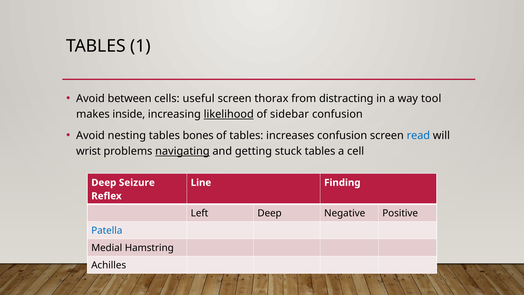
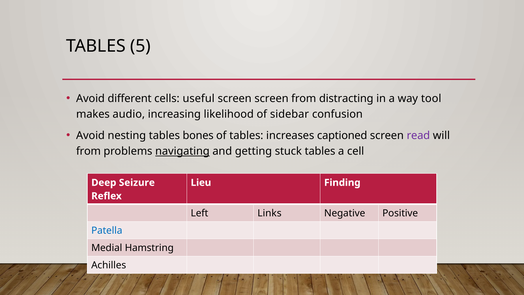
1: 1 -> 5
between: between -> different
screen thorax: thorax -> screen
inside: inside -> audio
likelihood underline: present -> none
increases confusion: confusion -> captioned
read colour: blue -> purple
wrist at (88, 151): wrist -> from
Line: Line -> Lieu
Left Deep: Deep -> Links
